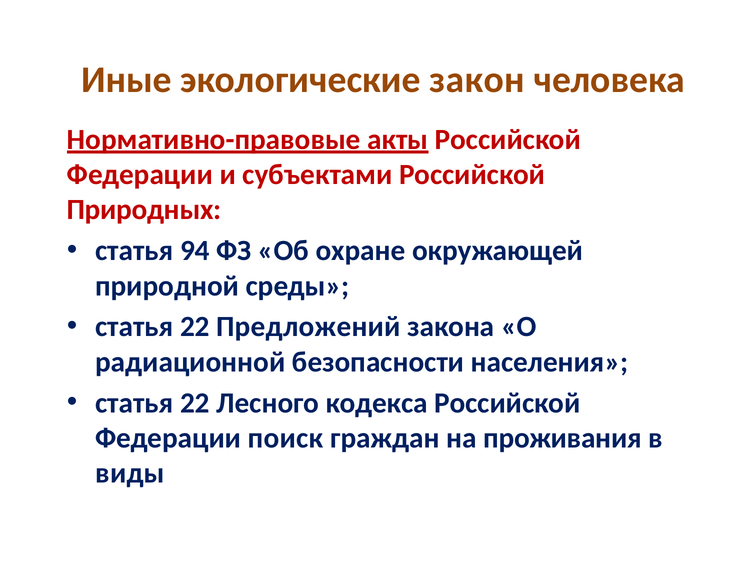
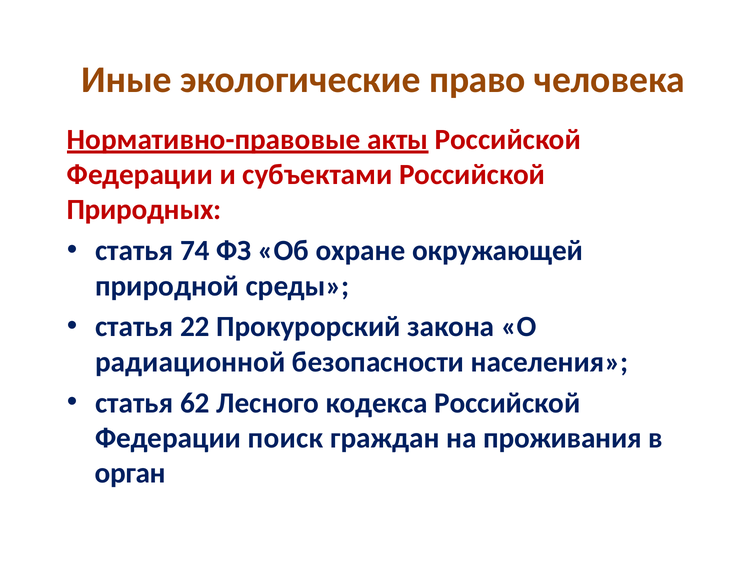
закон: закон -> право
94: 94 -> 74
Предложений: Предложений -> Прокурорский
22 at (195, 403): 22 -> 62
виды: виды -> орган
